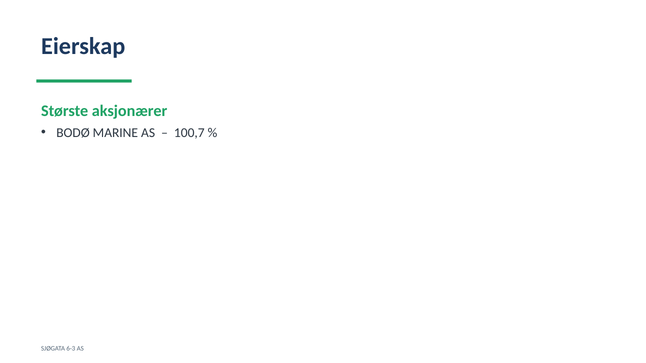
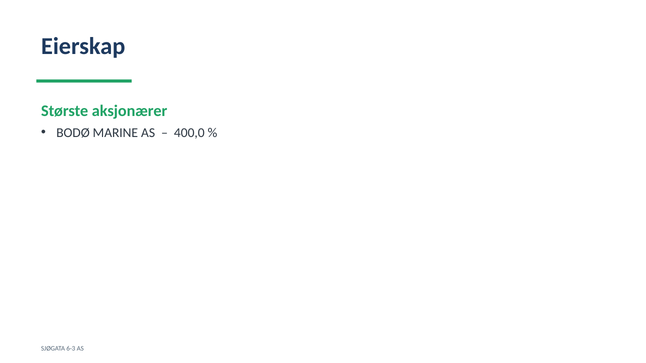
100,7: 100,7 -> 400,0
